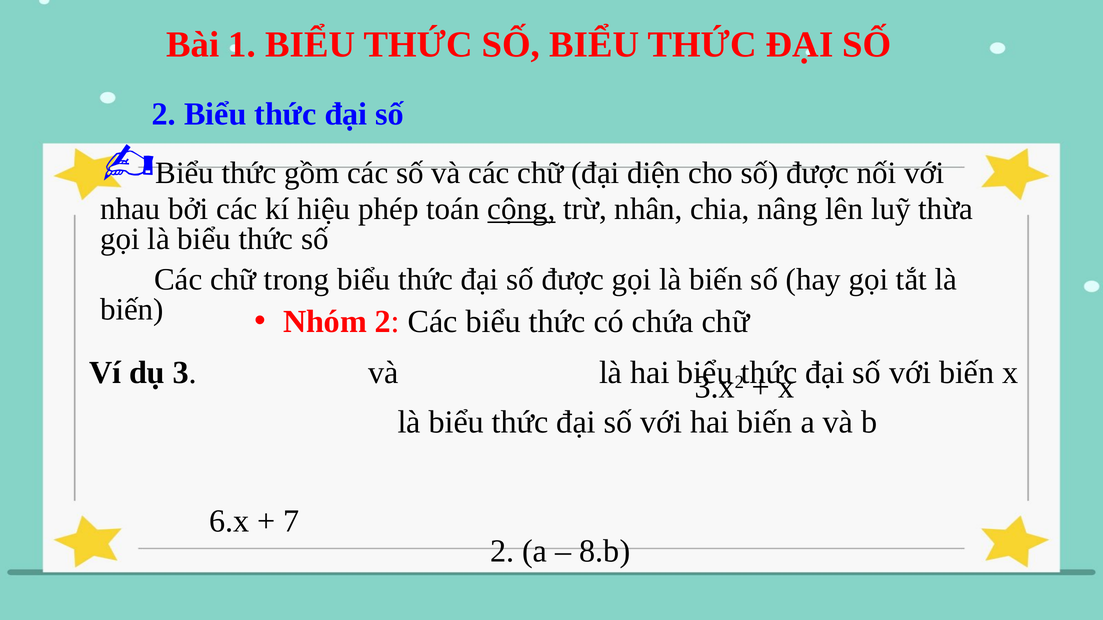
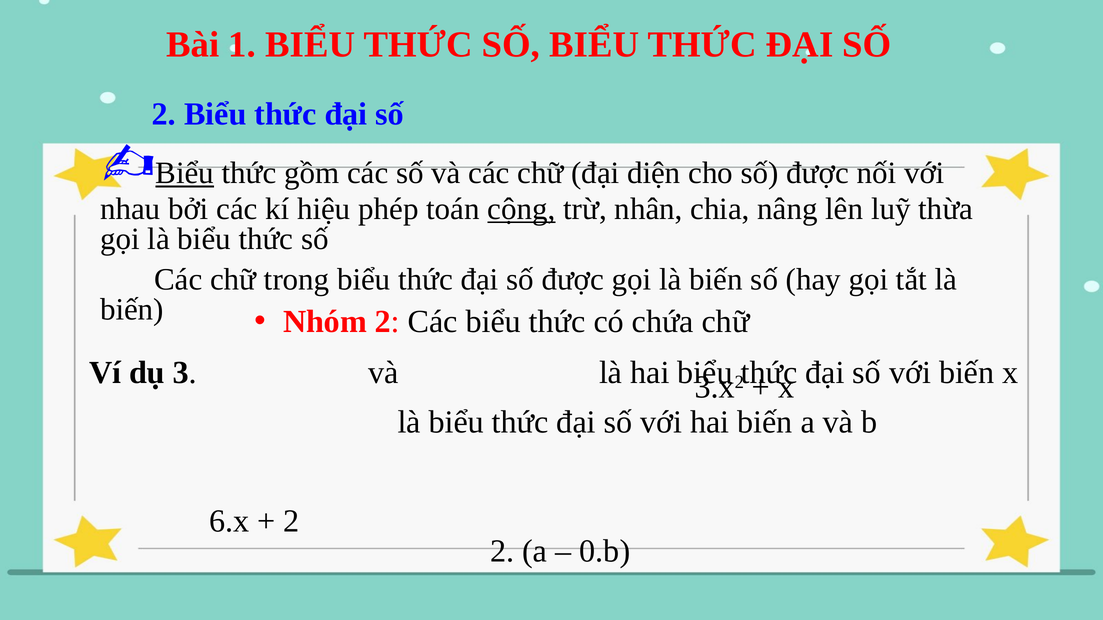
Biểu at (185, 173) underline: none -> present
7 at (291, 521): 7 -> 2
8.b: 8.b -> 0.b
